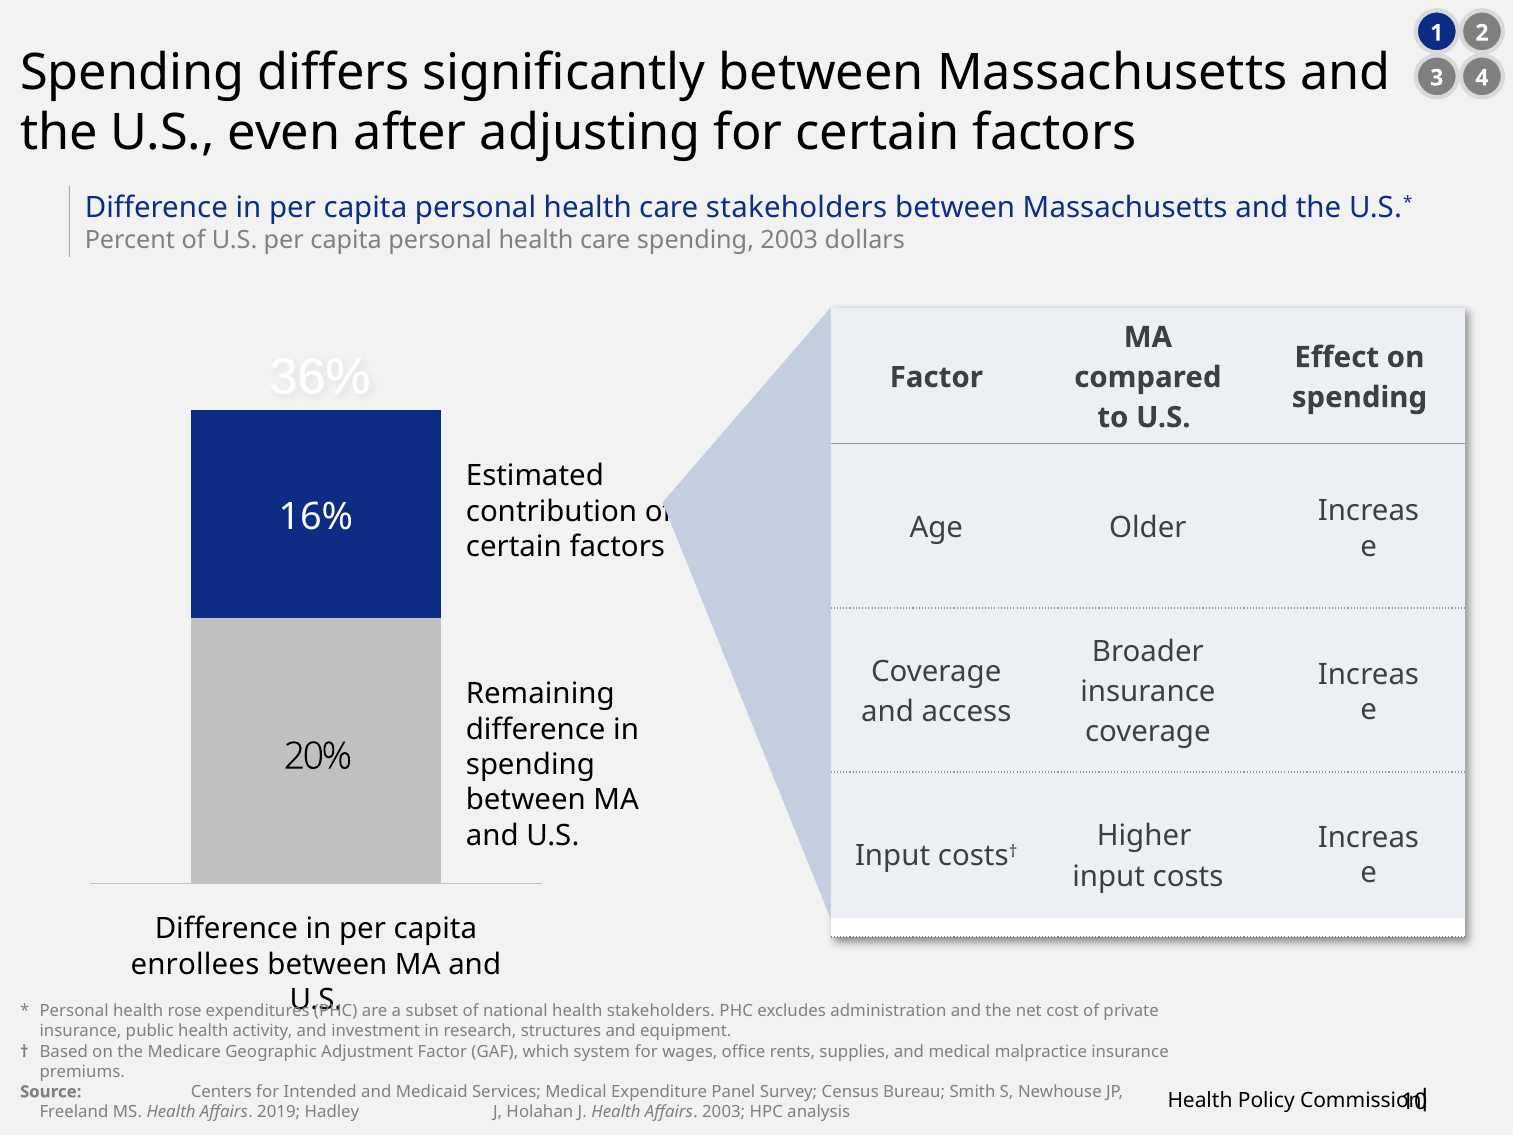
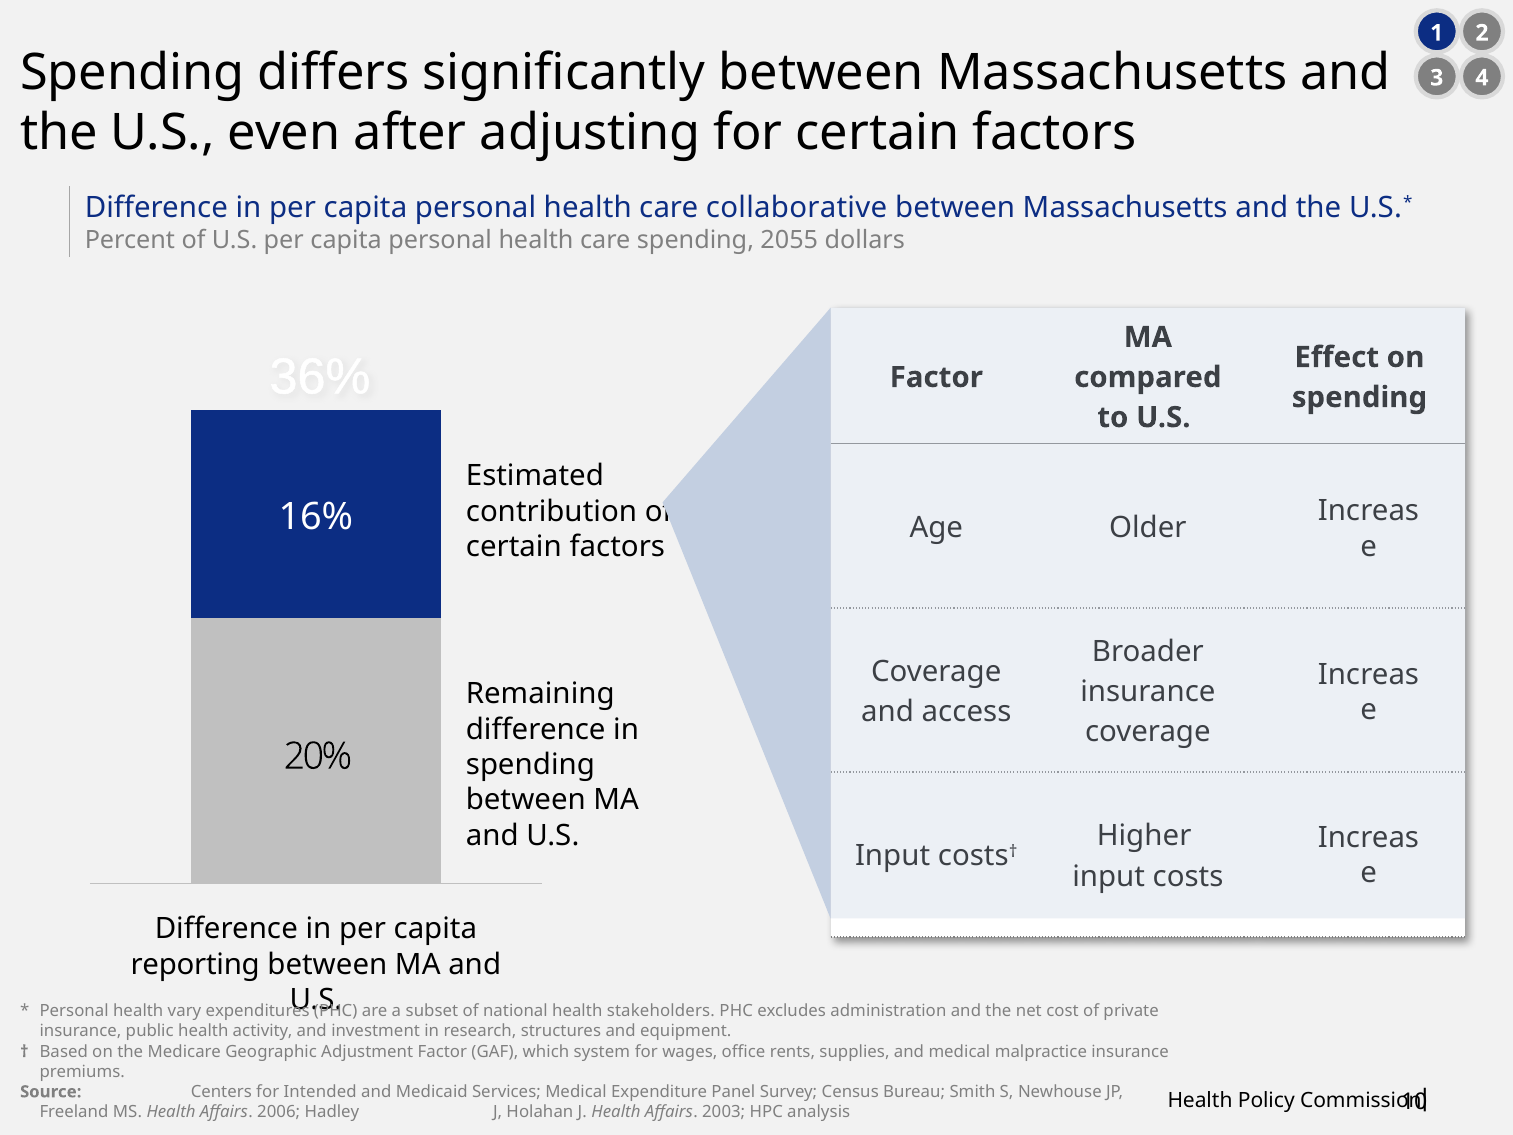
care stakeholders: stakeholders -> collaborative
spending 2003: 2003 -> 2055
enrollees: enrollees -> reporting
rose: rose -> vary
2019: 2019 -> 2006
